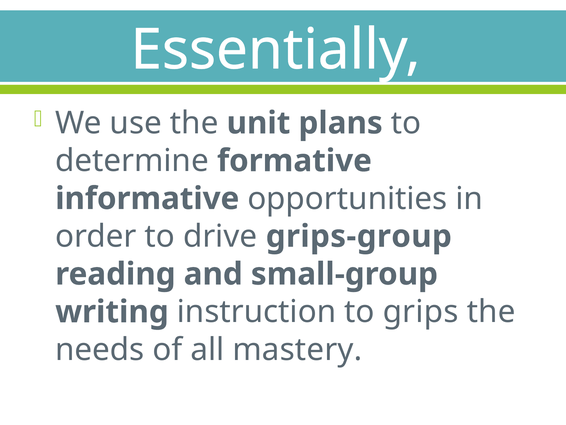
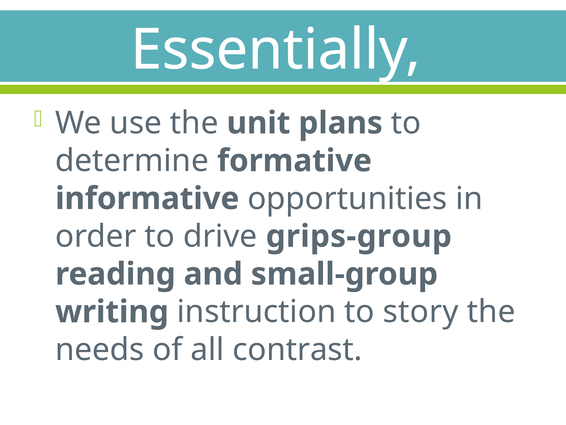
grips: grips -> story
mastery: mastery -> contrast
